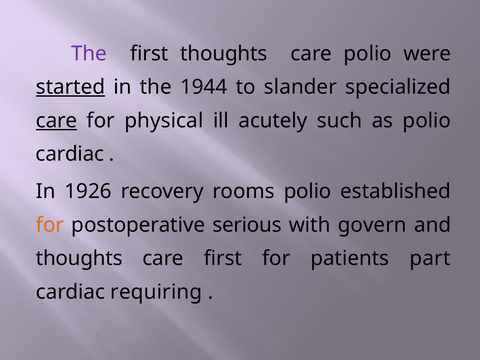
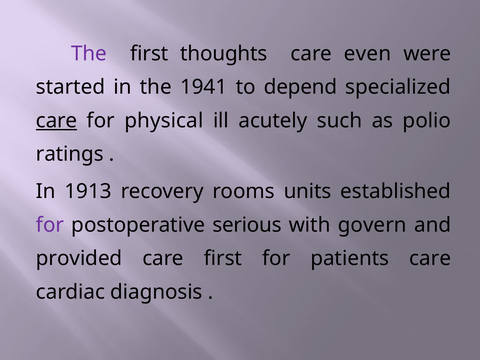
care polio: polio -> even
started underline: present -> none
1944: 1944 -> 1941
slander: slander -> depend
cardiac at (70, 154): cardiac -> ratings
1926: 1926 -> 1913
rooms polio: polio -> units
for at (50, 225) colour: orange -> purple
thoughts at (79, 258): thoughts -> provided
patients part: part -> care
requiring: requiring -> diagnosis
